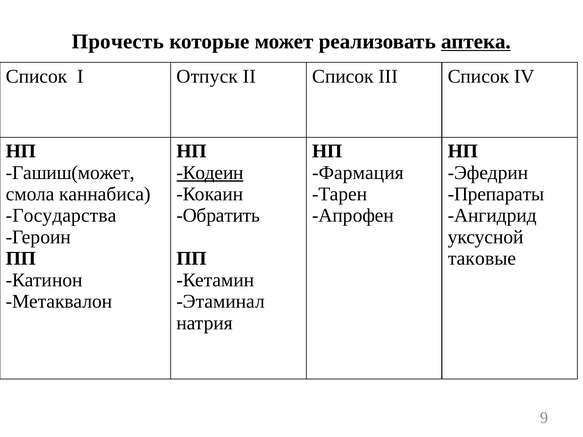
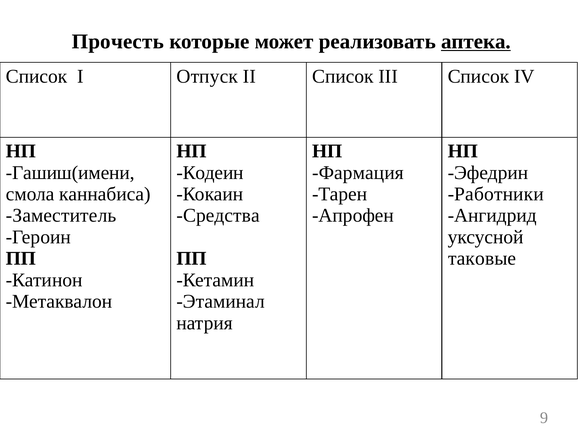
Гашиш(может: Гашиш(может -> Гашиш(имени
Кодеин underline: present -> none
Препараты: Препараты -> Работники
Государства: Государства -> Заместитель
Обратить: Обратить -> Средства
